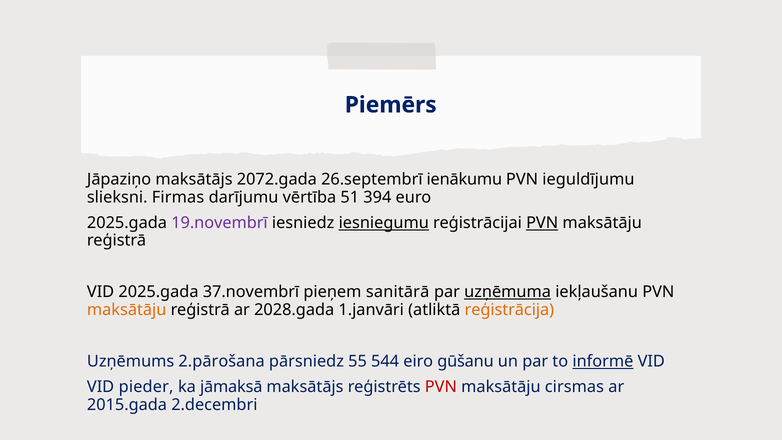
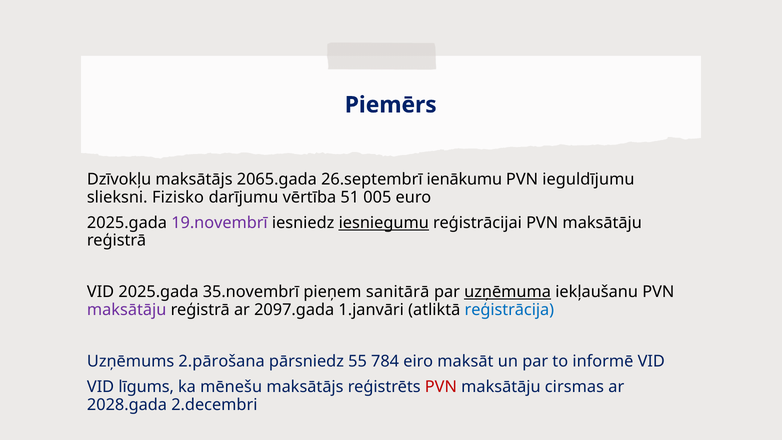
Jāpaziņo: Jāpaziņo -> Dzīvokļu
2072.gada: 2072.gada -> 2065.gada
Firmas: Firmas -> Fizisko
394: 394 -> 005
PVN at (542, 223) underline: present -> none
37.novembrī: 37.novembrī -> 35.novembrī
maksātāju at (127, 310) colour: orange -> purple
2028.gada: 2028.gada -> 2097.gada
reģistrācija colour: orange -> blue
544: 544 -> 784
gūšanu: gūšanu -> maksāt
informē underline: present -> none
pieder: pieder -> līgums
jāmaksā: jāmaksā -> mēnešu
2015.gada: 2015.gada -> 2028.gada
